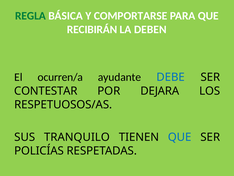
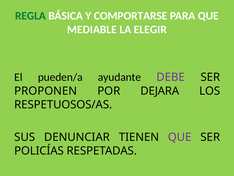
RECIBIRÁN: RECIBIRÁN -> MEDIABLE
DEBEN: DEBEN -> ELEGIR
ocurren/a: ocurren/a -> pueden/a
DEBE colour: blue -> purple
CONTESTAR: CONTESTAR -> PROPONEN
TRANQUILO: TRANQUILO -> DENUNCIAR
QUE at (180, 137) colour: blue -> purple
